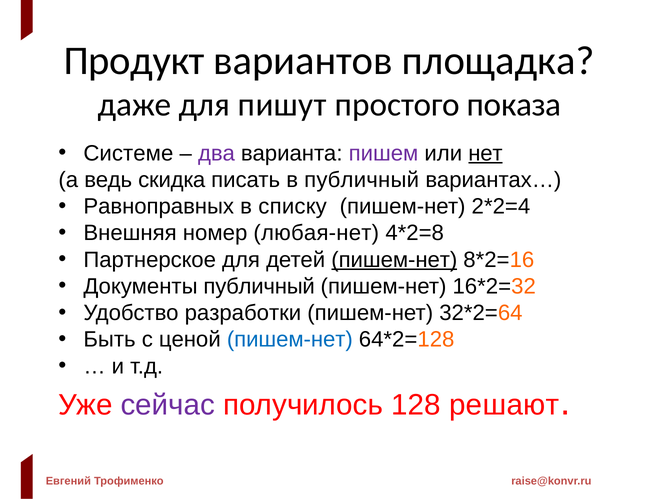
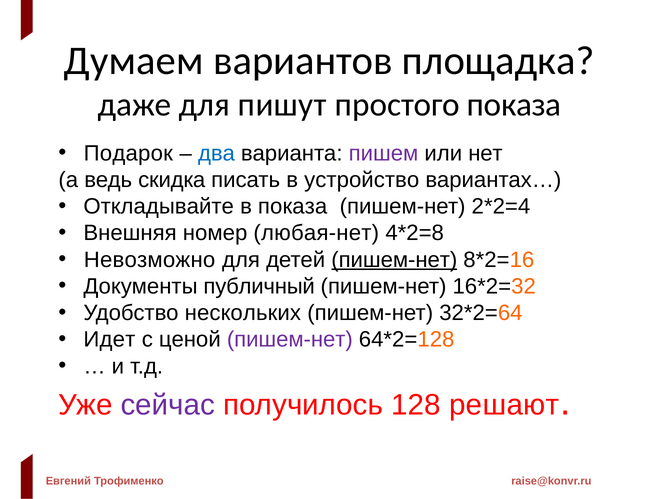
Продукт: Продукт -> Думаем
Системе: Системе -> Подарок
два colour: purple -> blue
нет underline: present -> none
в публичный: публичный -> устройство
Равноправных: Равноправных -> Откладывайте
в списку: списку -> показа
Партнерское: Партнерское -> Невозможно
разработки: разработки -> нескольких
Быть: Быть -> Идет
пишем-нет at (290, 339) colour: blue -> purple
